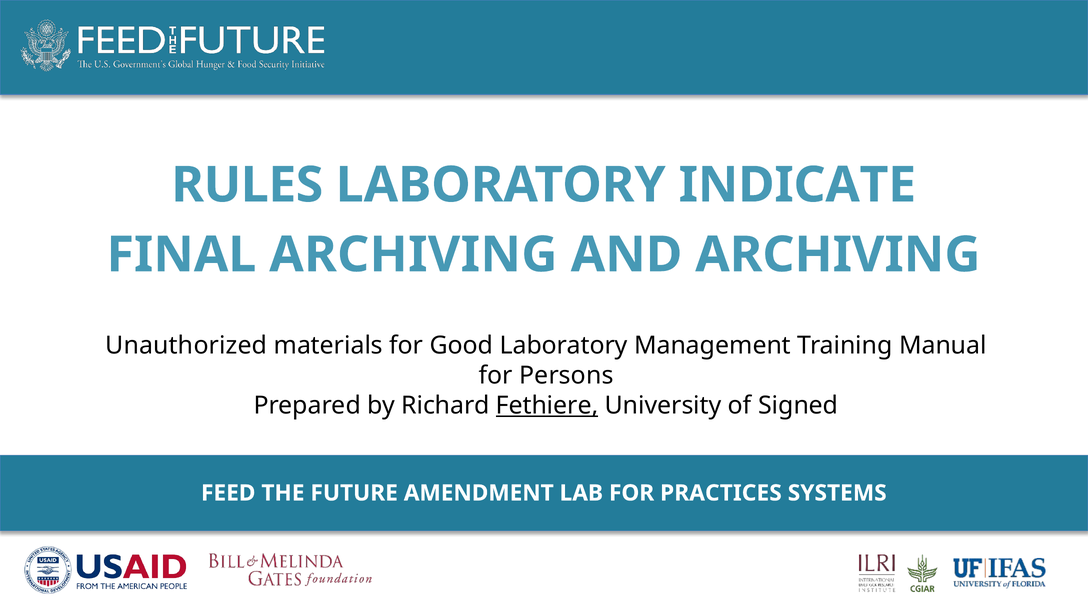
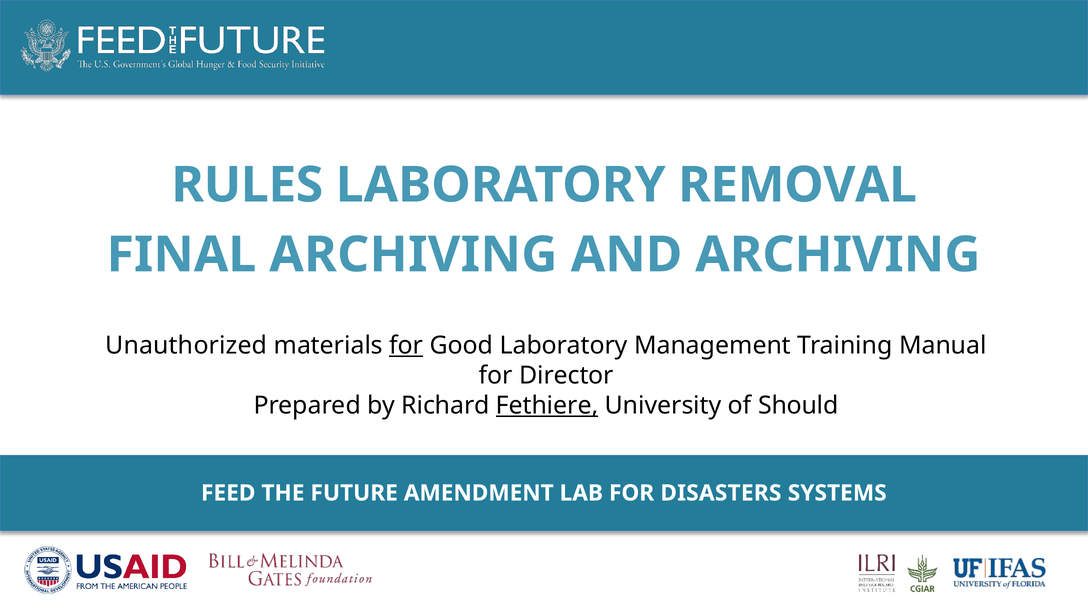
INDICATE: INDICATE -> REMOVAL
for at (406, 346) underline: none -> present
Persons: Persons -> Director
Signed: Signed -> Should
PRACTICES: PRACTICES -> DISASTERS
